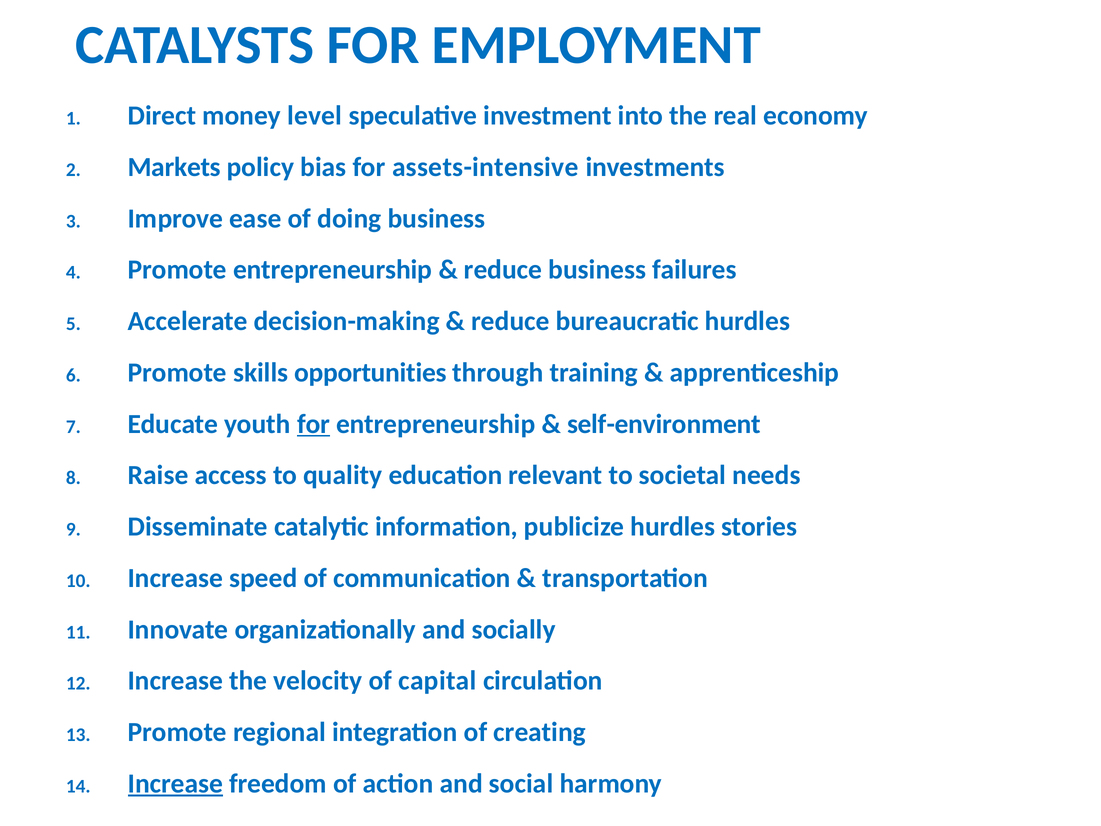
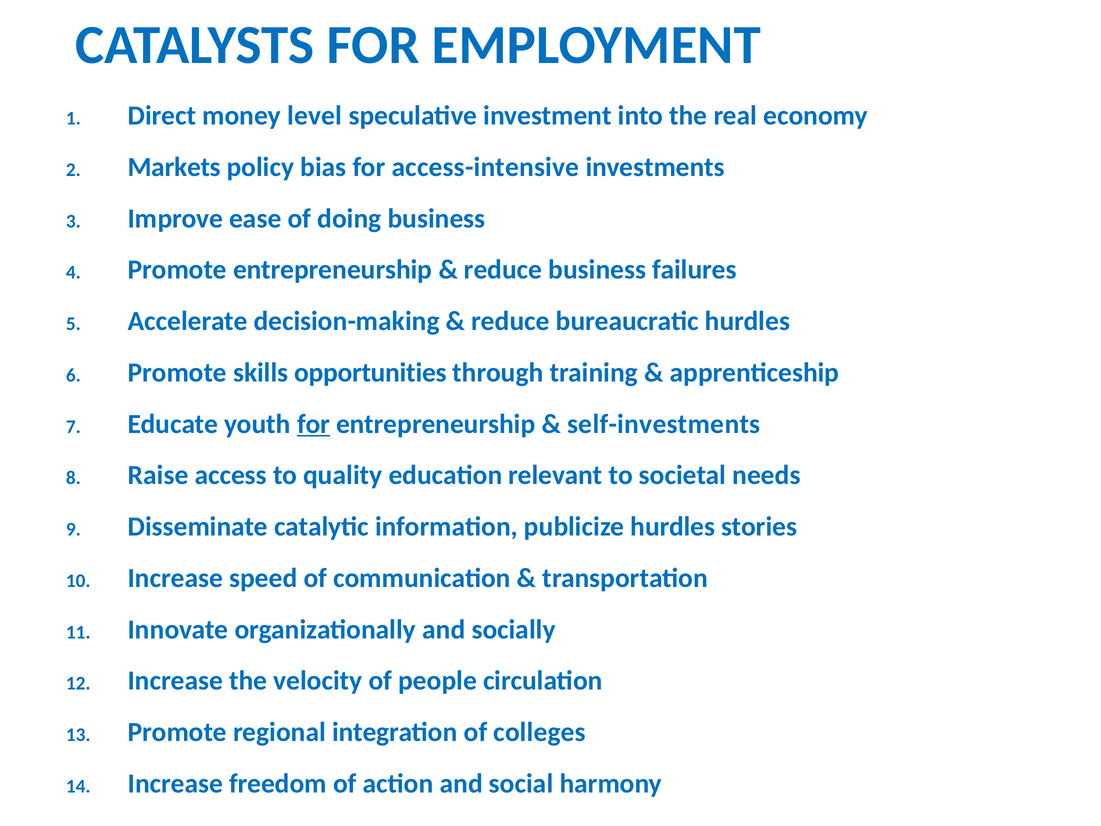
assets-intensive: assets-intensive -> access-intensive
self-environment: self-environment -> self-investments
capital: capital -> people
creating: creating -> colleges
Increase at (175, 783) underline: present -> none
